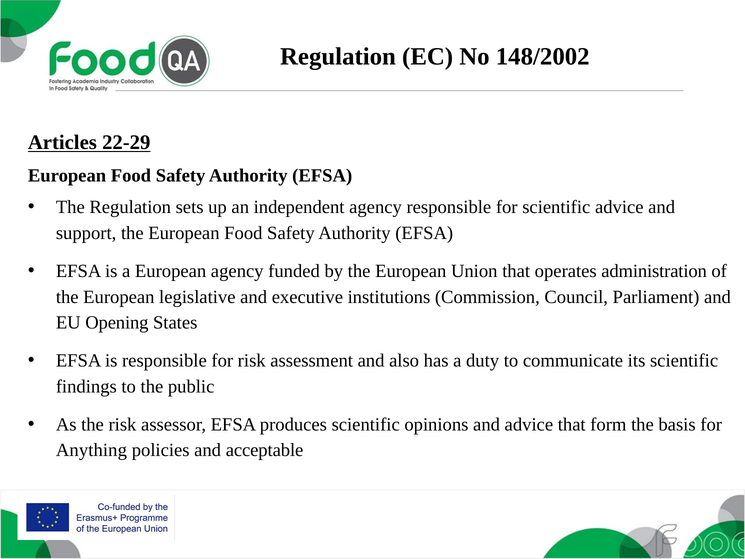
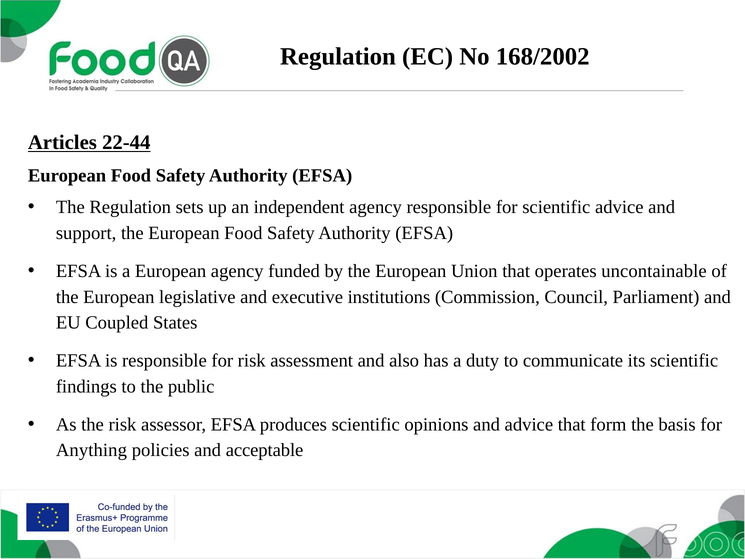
148/2002: 148/2002 -> 168/2002
22-29: 22-29 -> 22-44
administration: administration -> uncontainable
Opening: Opening -> Coupled
